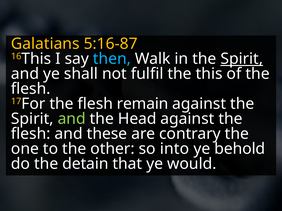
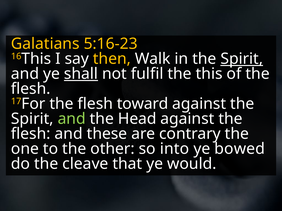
5:16-87: 5:16-87 -> 5:16-23
then colour: light blue -> yellow
shall underline: none -> present
remain: remain -> toward
behold: behold -> bowed
detain: detain -> cleave
